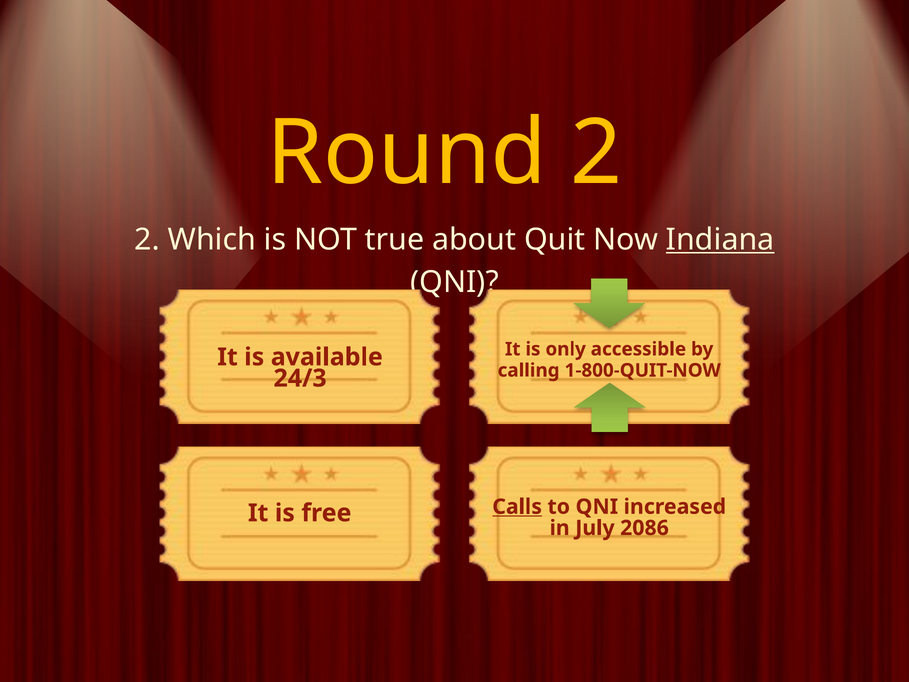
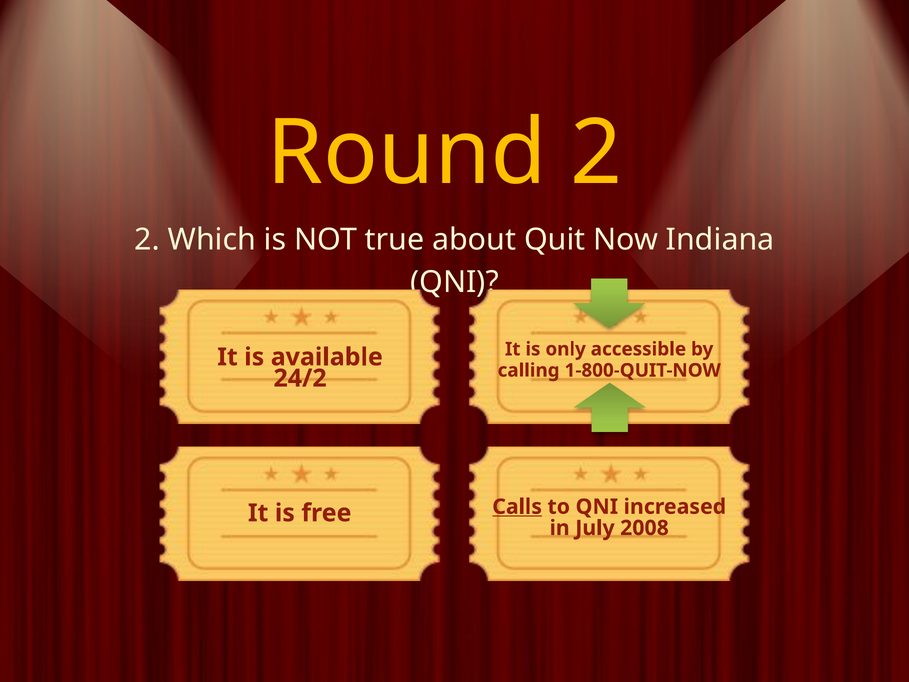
Indiana underline: present -> none
24/3: 24/3 -> 24/2
2086: 2086 -> 2008
